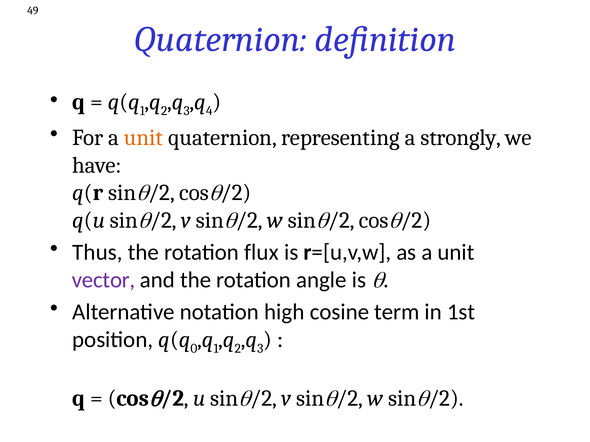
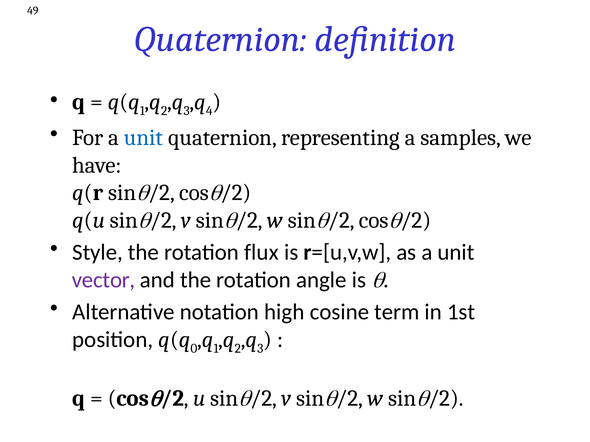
unit at (143, 138) colour: orange -> blue
strongly: strongly -> samples
Thus: Thus -> Style
